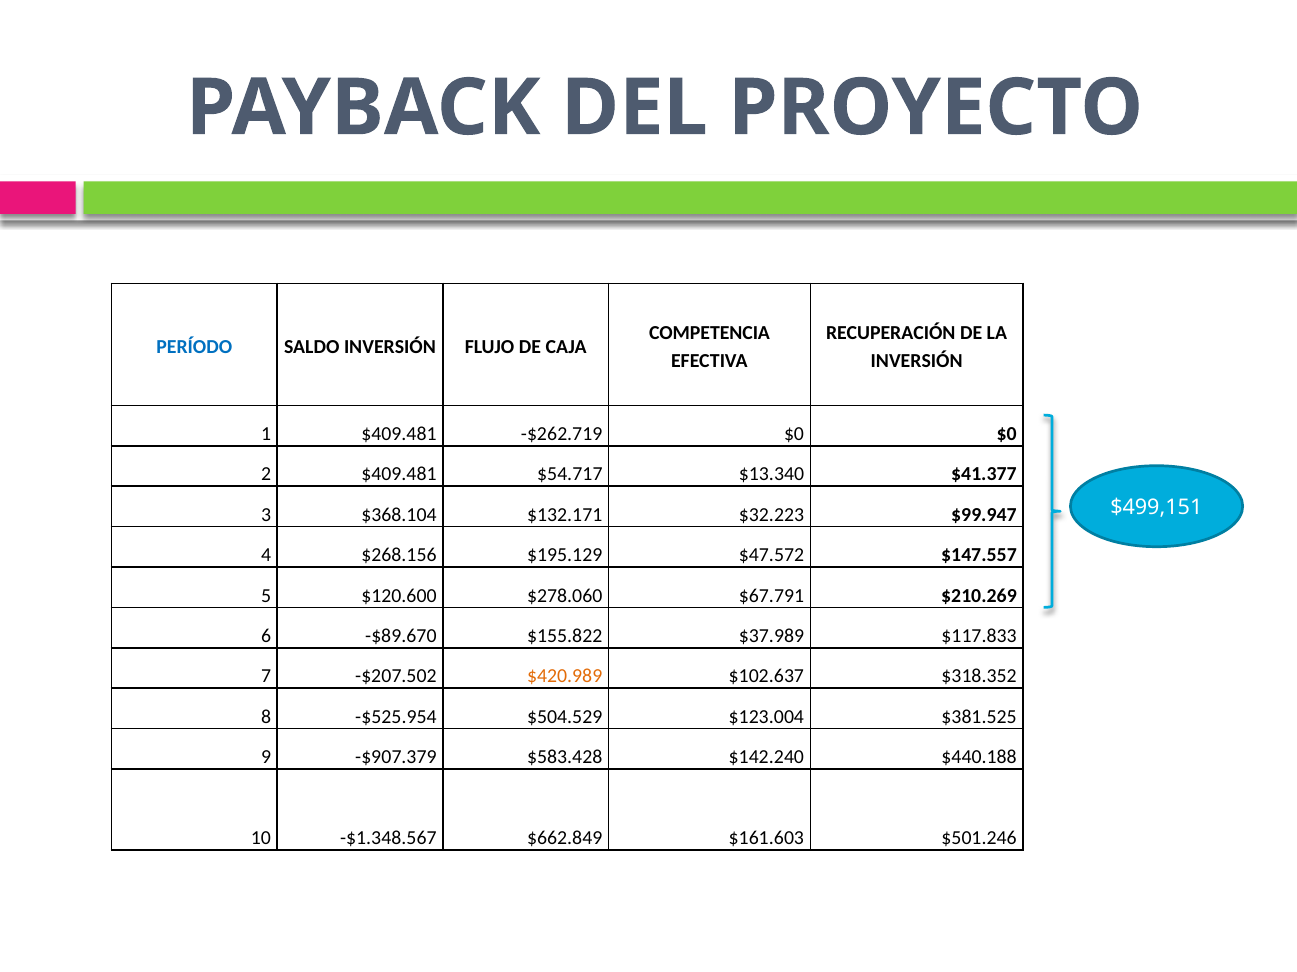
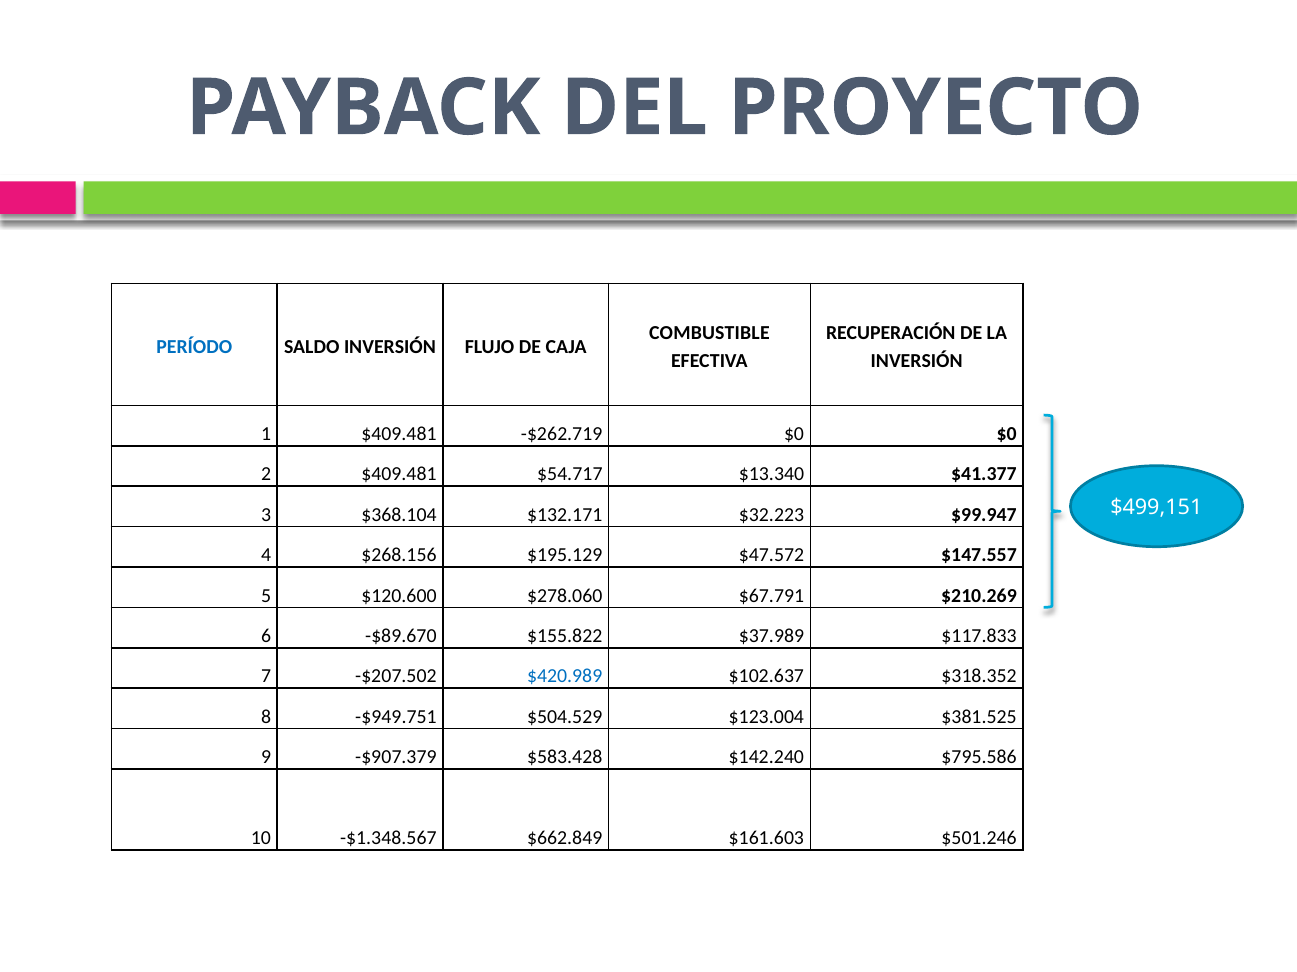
COMPETENCIA: COMPETENCIA -> COMBUSTIBLE
$420.989 colour: orange -> blue
-$525.954: -$525.954 -> -$949.751
$440.188: $440.188 -> $795.586
